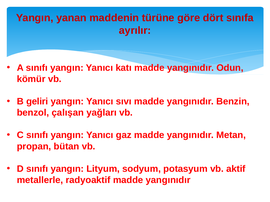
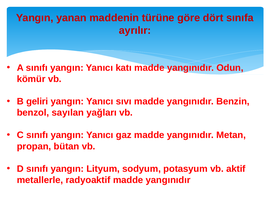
çalışan: çalışan -> sayılan
